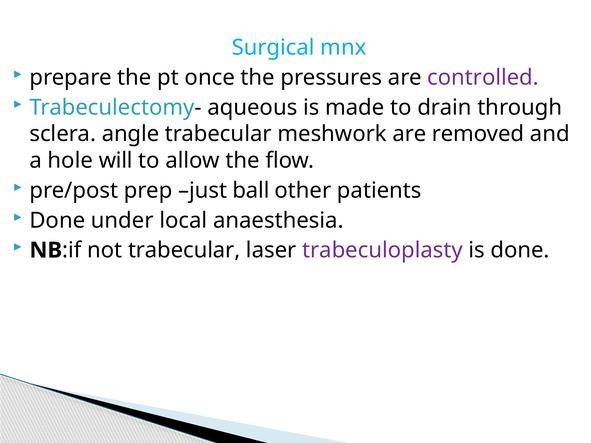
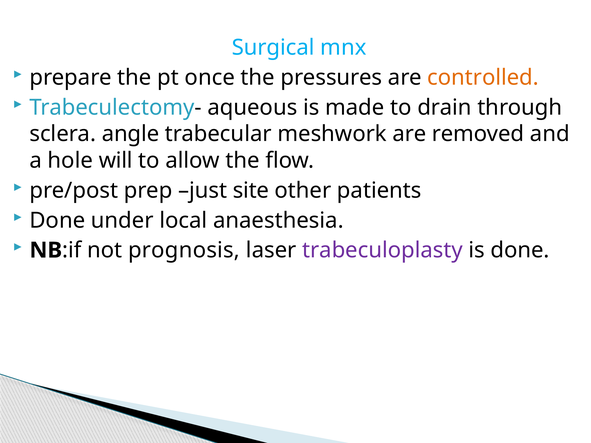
controlled colour: purple -> orange
ball: ball -> site
not trabecular: trabecular -> prognosis
